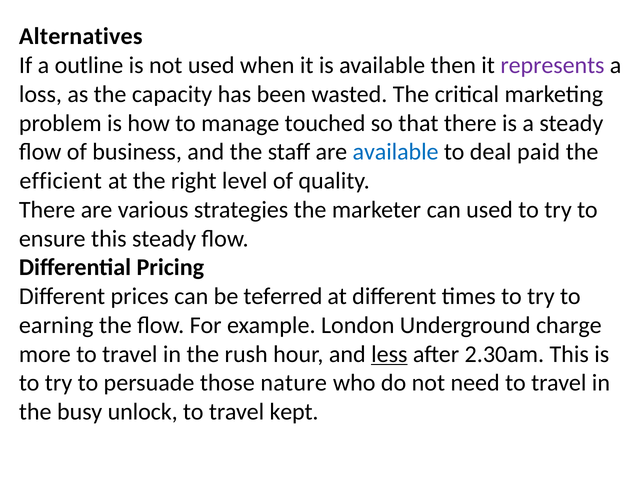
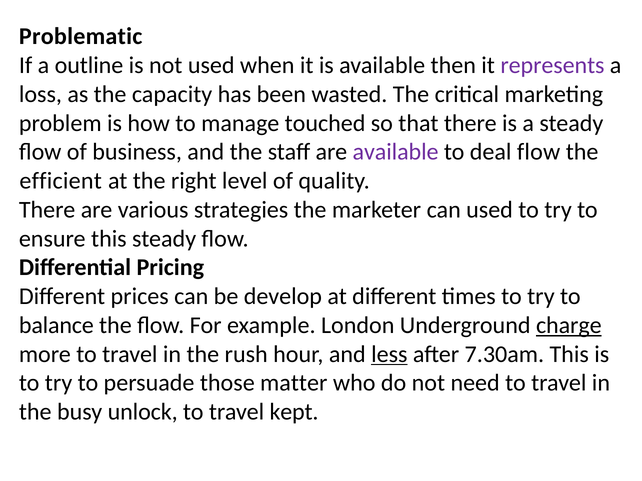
Alternatives: Alternatives -> Problematic
available at (396, 152) colour: blue -> purple
deal paid: paid -> flow
teferred: teferred -> develop
earning: earning -> balance
charge underline: none -> present
2.30am: 2.30am -> 7.30am
nature: nature -> matter
